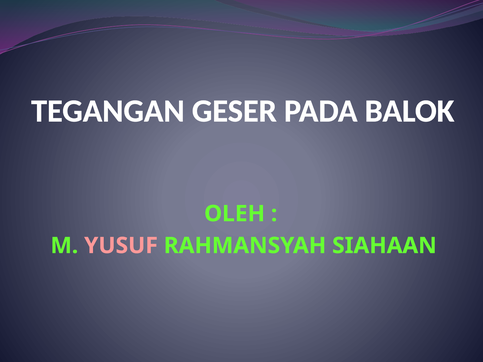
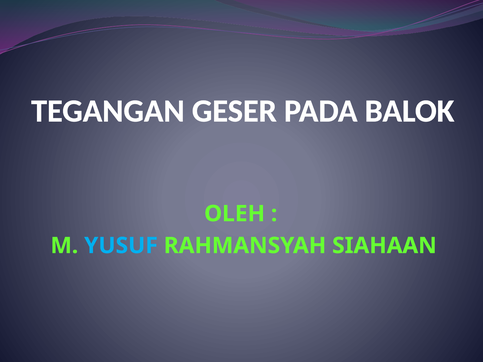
YUSUF colour: pink -> light blue
